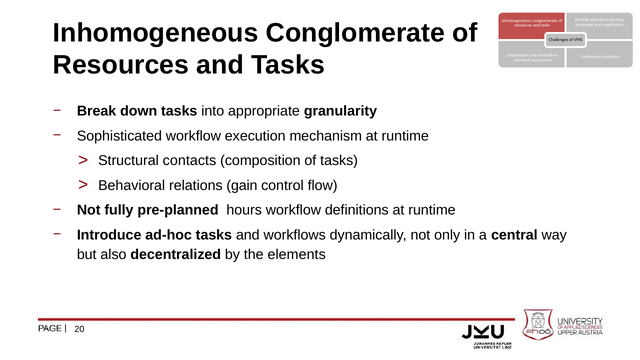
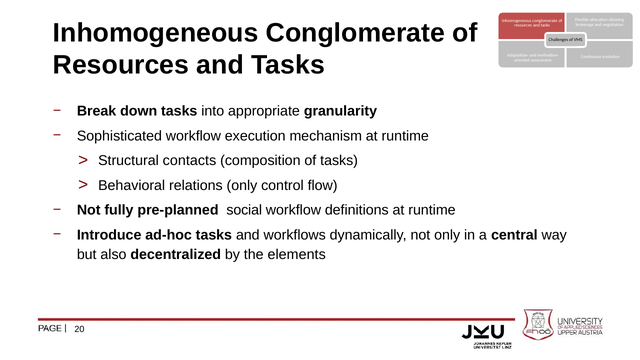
relations gain: gain -> only
hours: hours -> social
